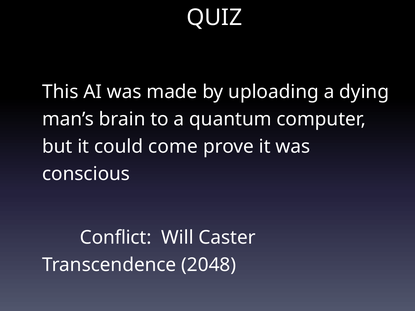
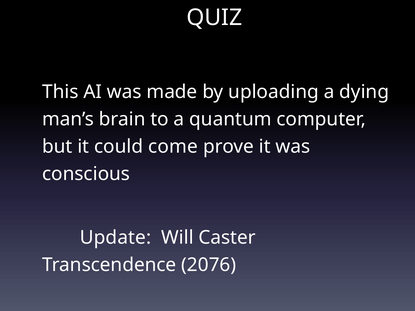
Conflict: Conflict -> Update
2048: 2048 -> 2076
